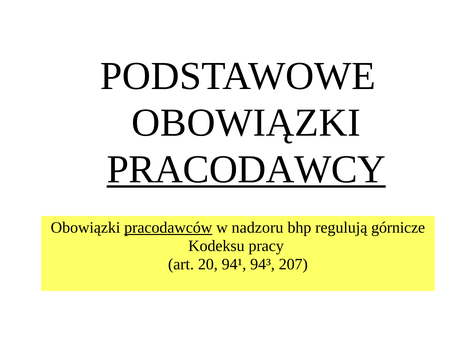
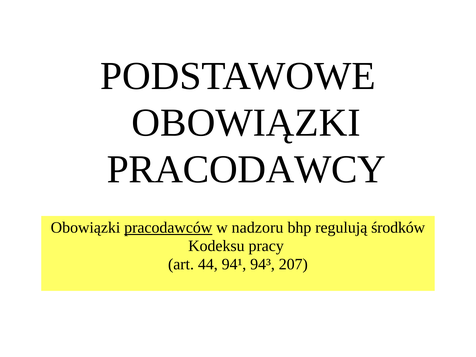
PRACODAWCY underline: present -> none
górnicze: górnicze -> środków
20: 20 -> 44
